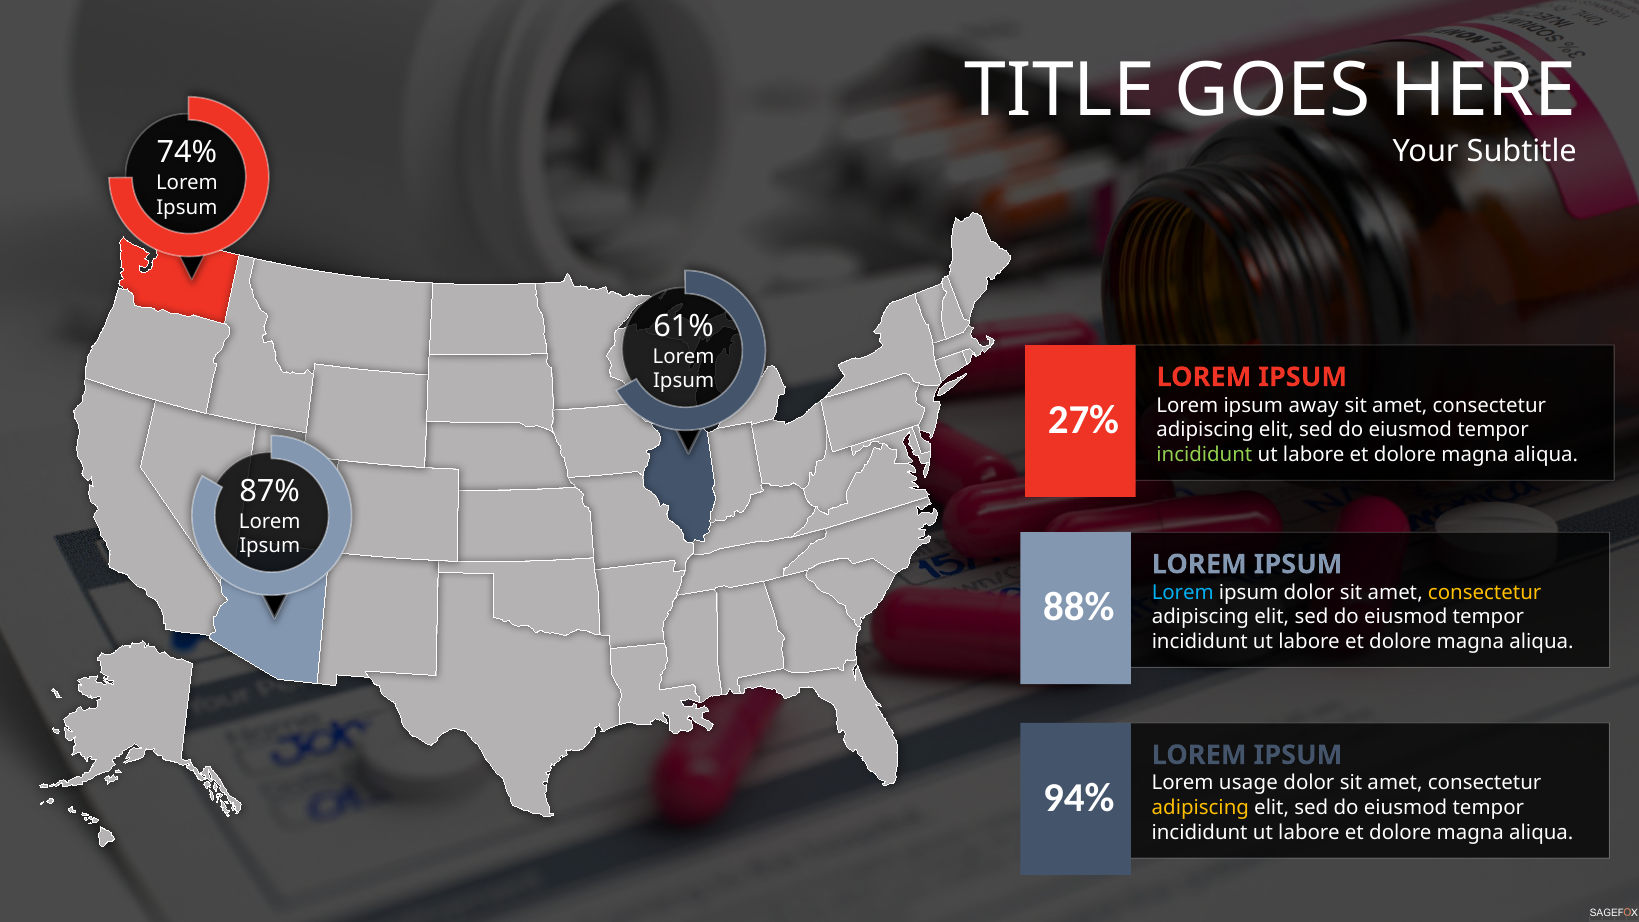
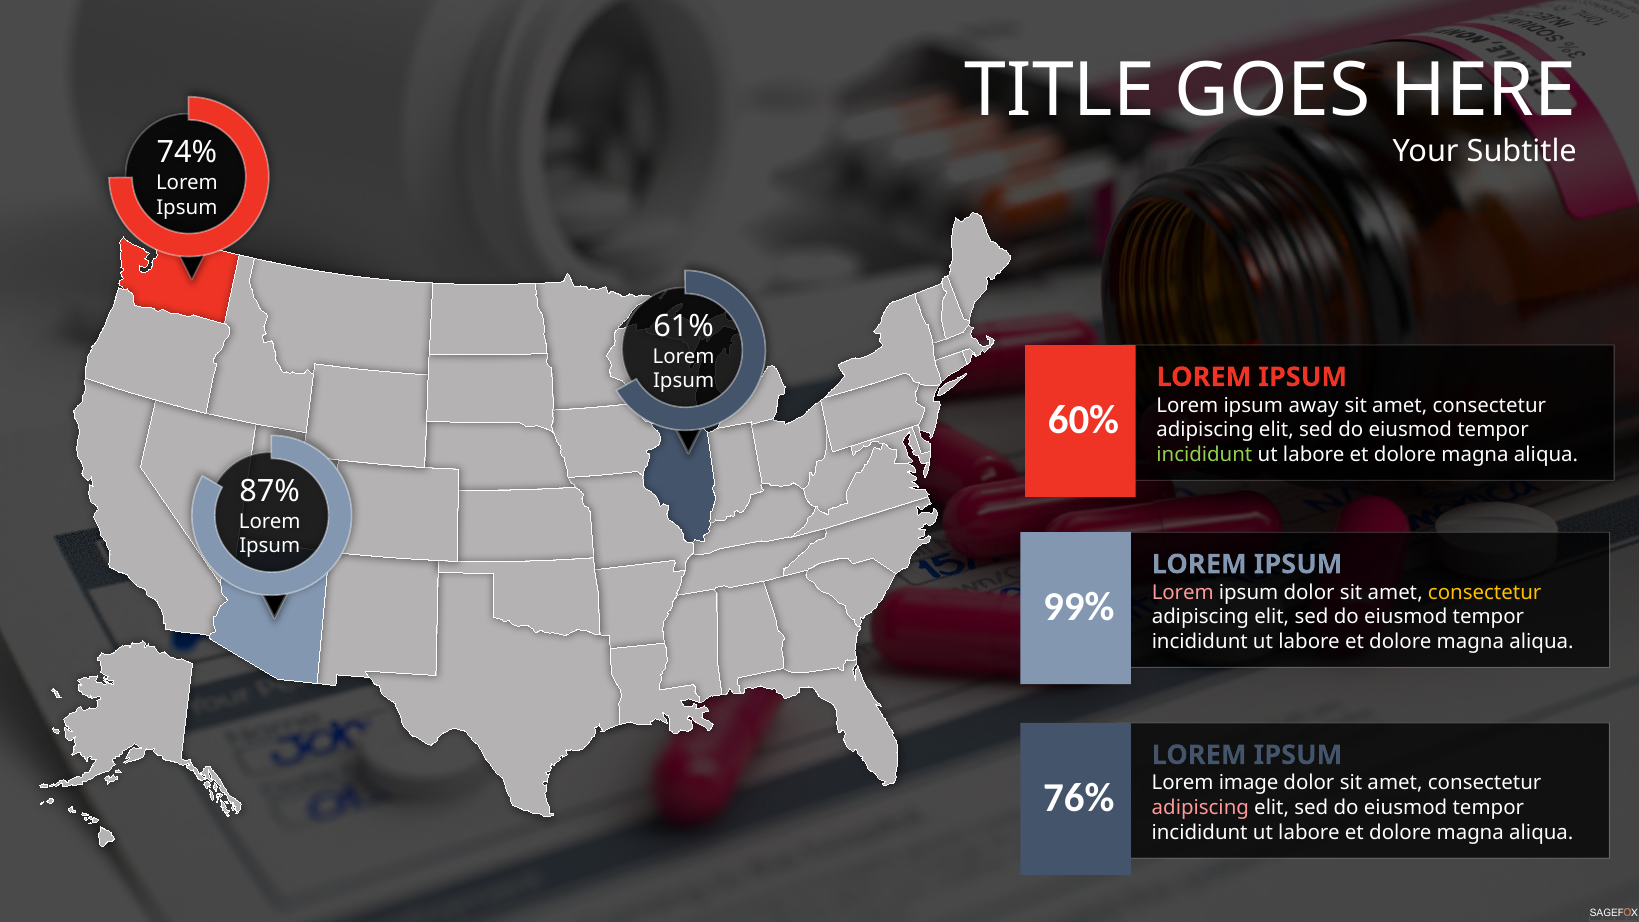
27%: 27% -> 60%
Lorem at (1183, 592) colour: light blue -> pink
88%: 88% -> 99%
usage: usage -> image
94%: 94% -> 76%
adipiscing at (1200, 808) colour: yellow -> pink
